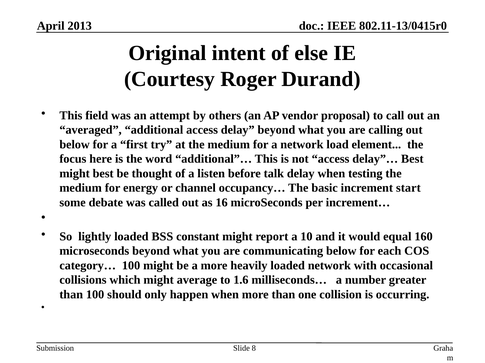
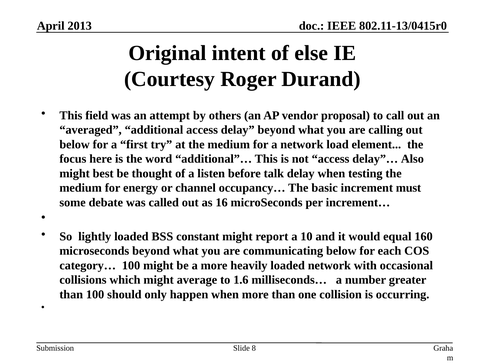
delay”… Best: Best -> Also
start: start -> must
